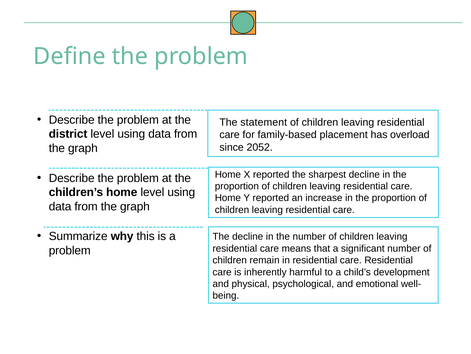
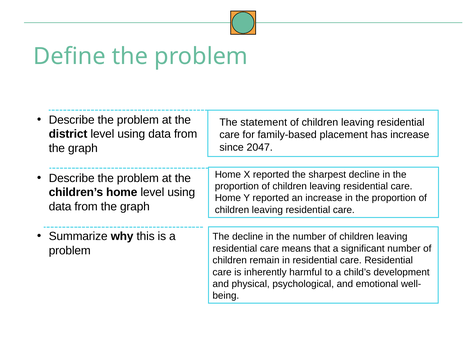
has overload: overload -> increase
2052: 2052 -> 2047
